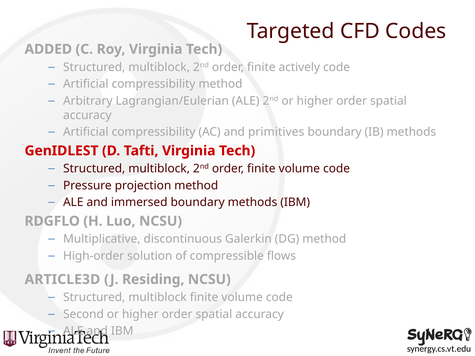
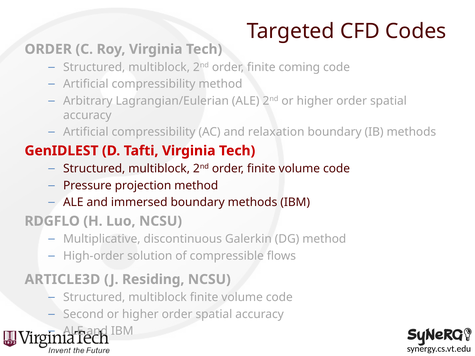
ADDED at (48, 49): ADDED -> ORDER
actively: actively -> coming
primitives: primitives -> relaxation
